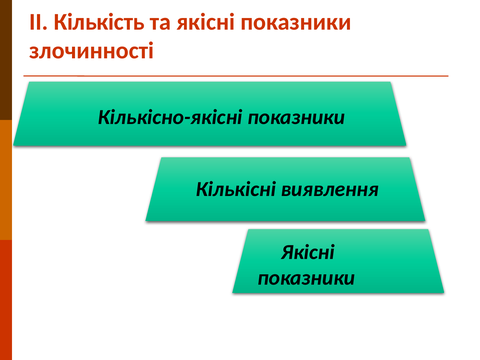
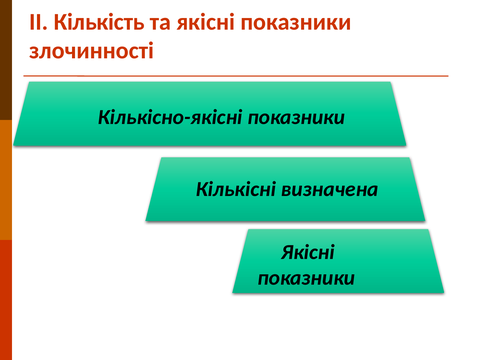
виявлення: виявлення -> визначена
